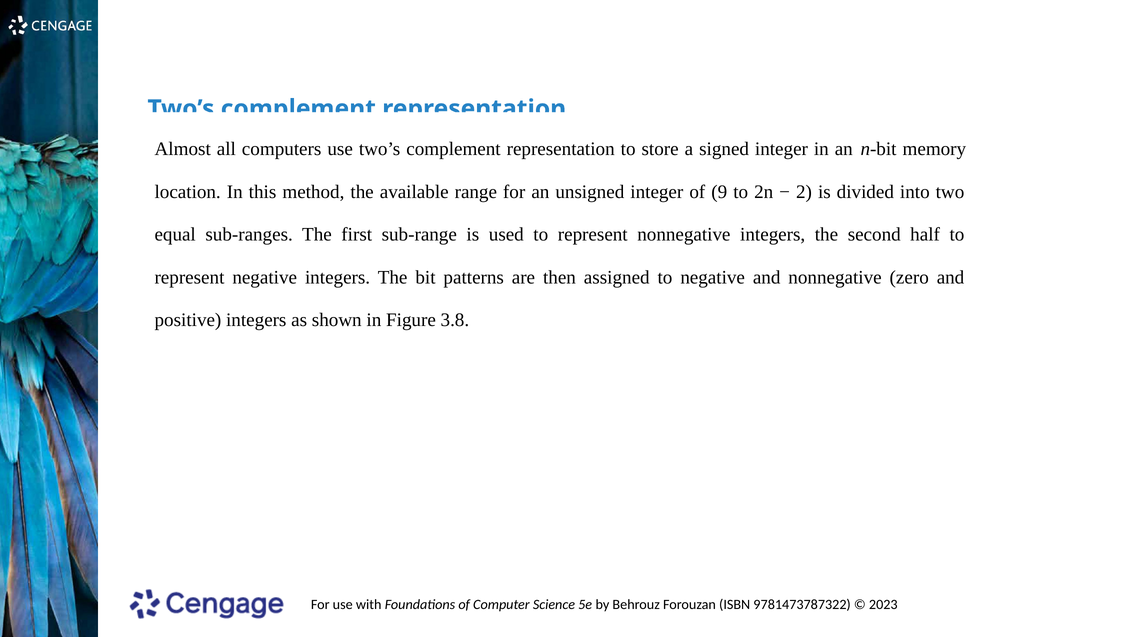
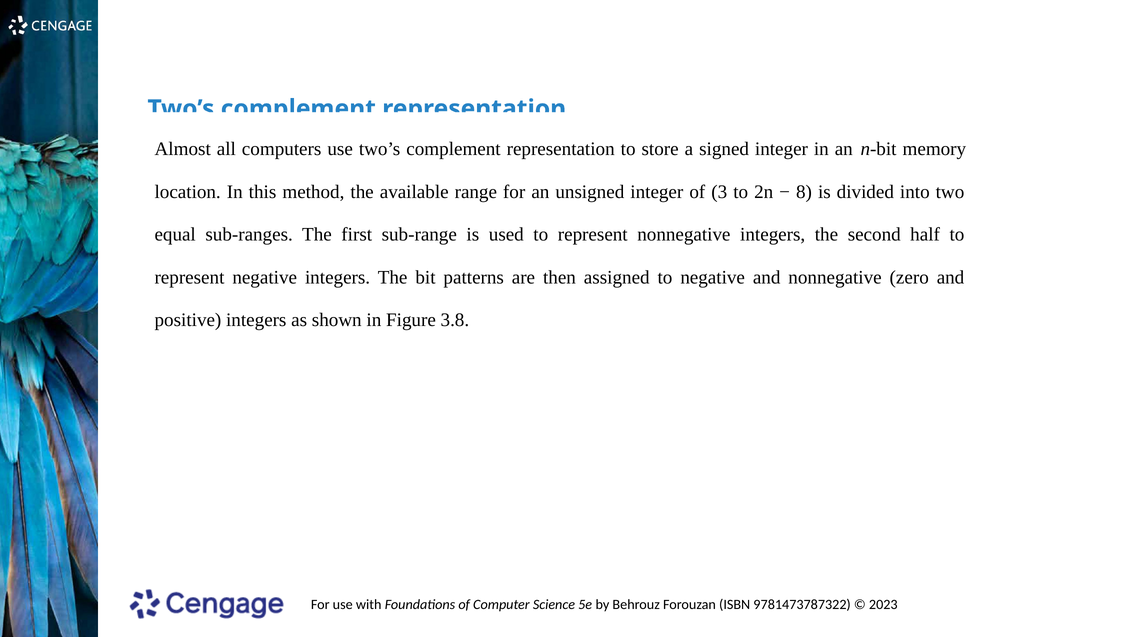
9: 9 -> 3
2: 2 -> 8
